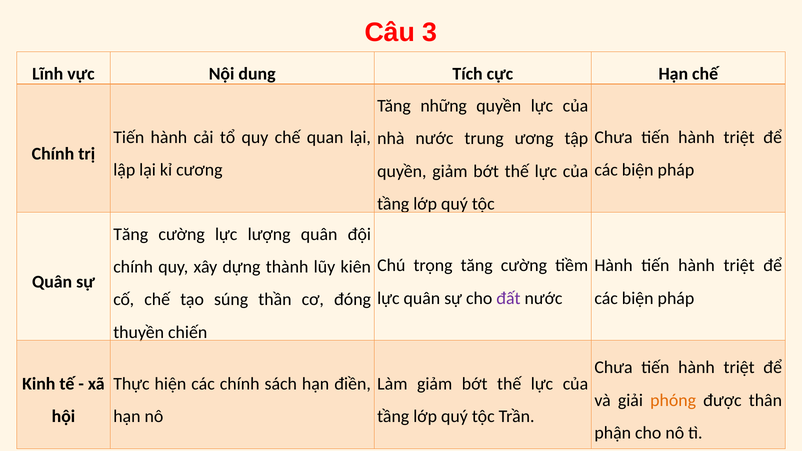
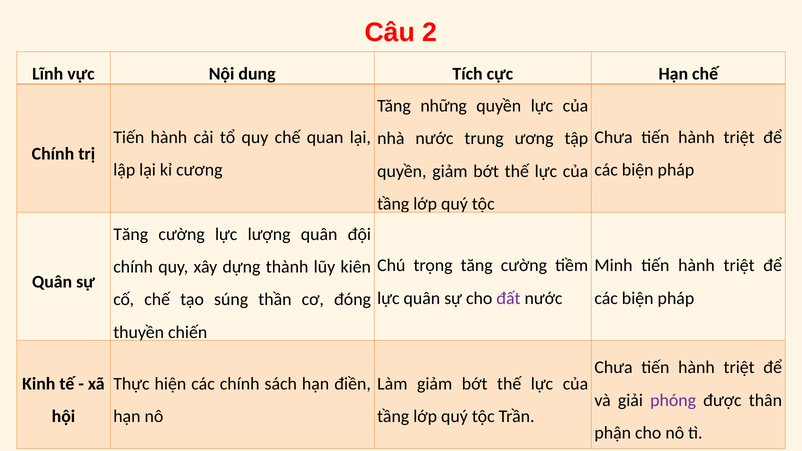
3: 3 -> 2
Hành at (614, 266): Hành -> Minh
phóng colour: orange -> purple
